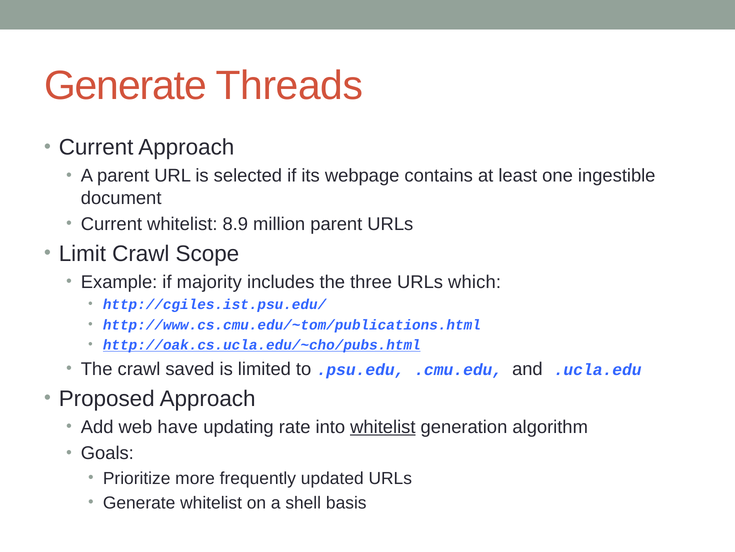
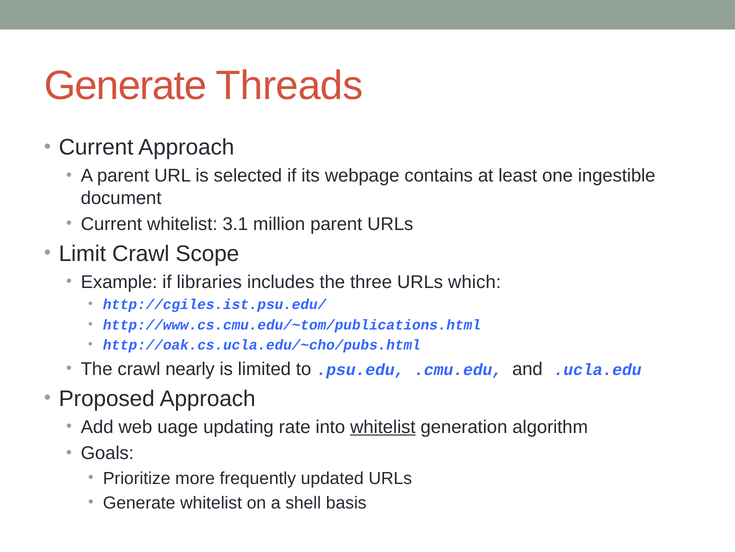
8.9: 8.9 -> 3.1
majority: majority -> libraries
http://oak.cs.ucla.edu/~cho/pubs.html underline: present -> none
saved: saved -> nearly
have: have -> uage
